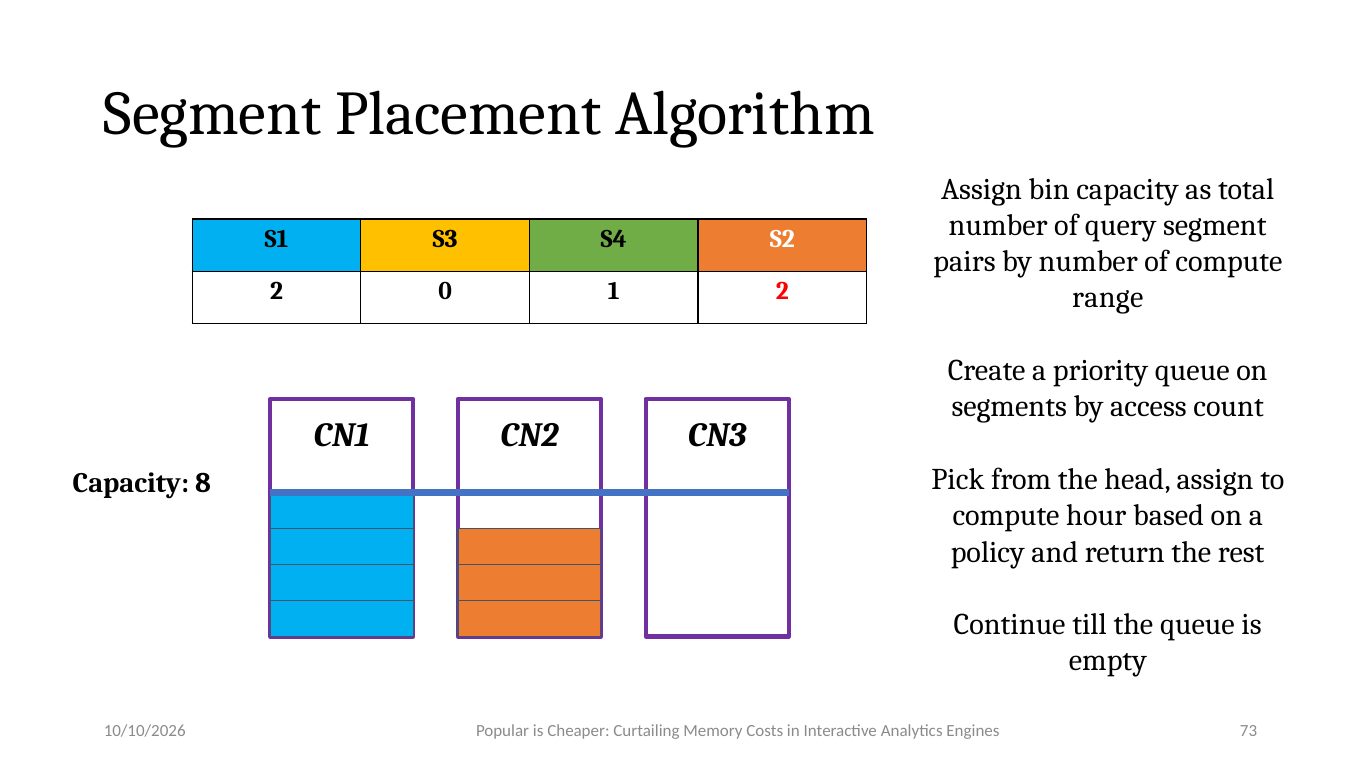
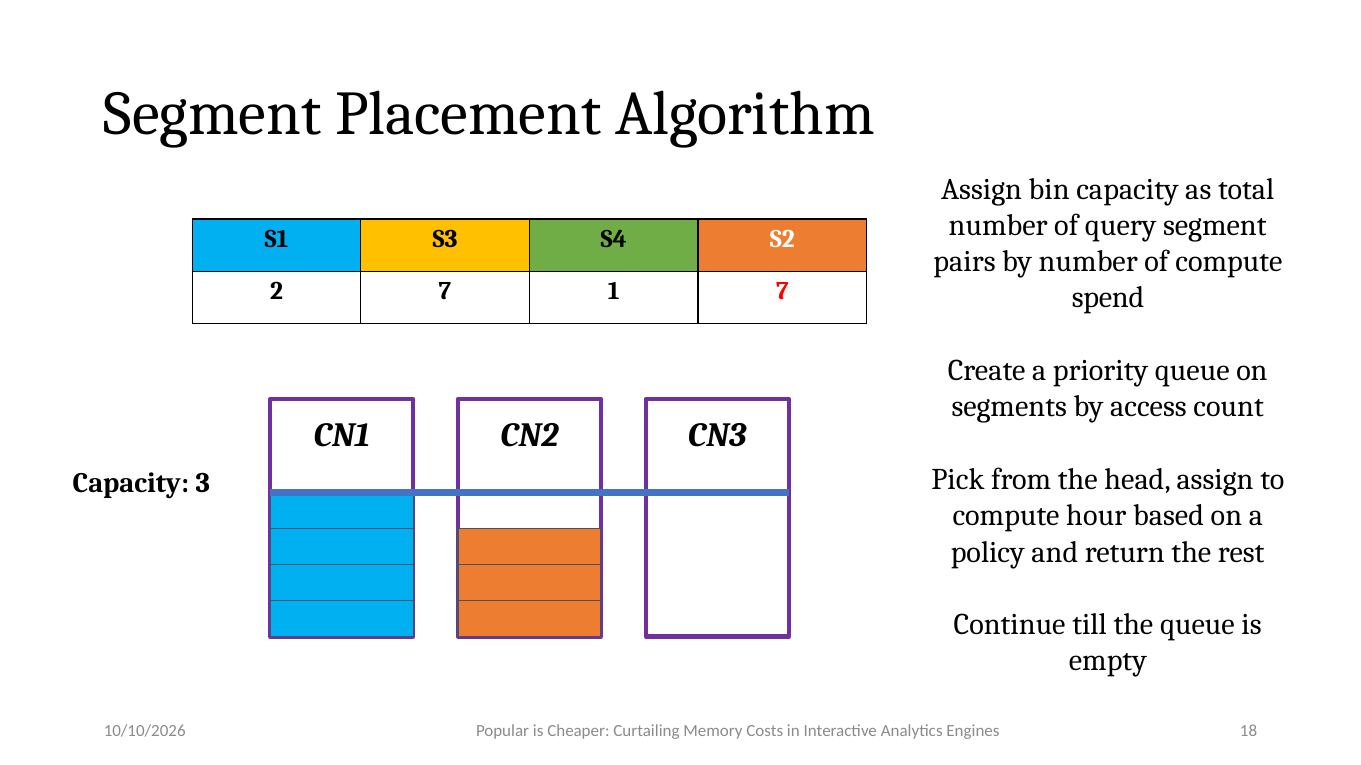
2 0: 0 -> 7
1 2: 2 -> 7
range: range -> spend
8: 8 -> 3
73: 73 -> 18
